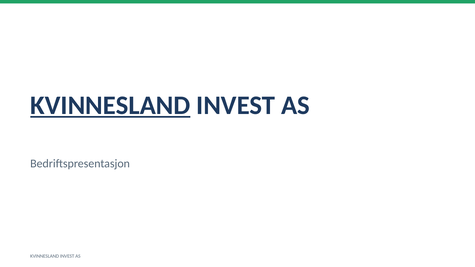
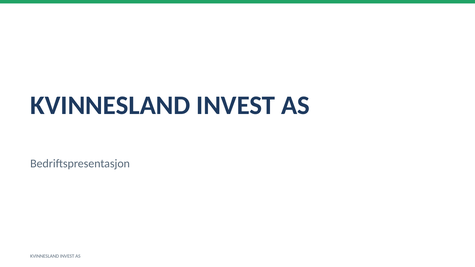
KVINNESLAND at (110, 105) underline: present -> none
